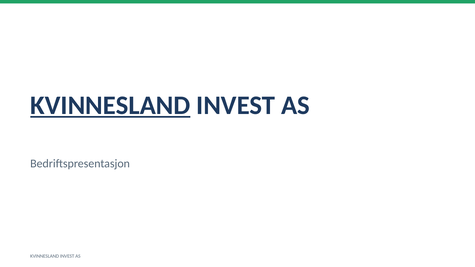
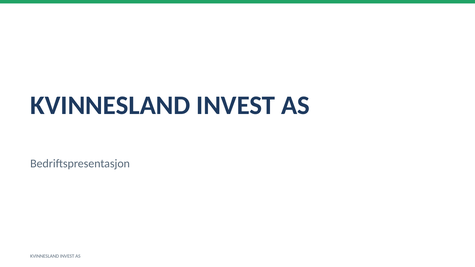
KVINNESLAND at (110, 105) underline: present -> none
